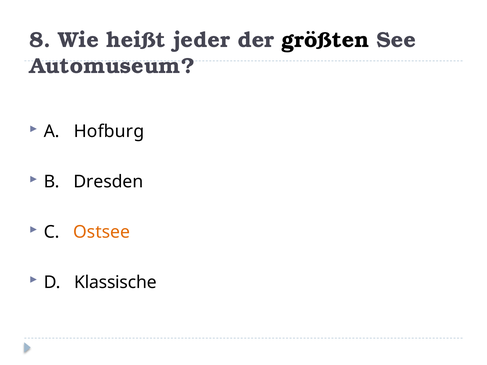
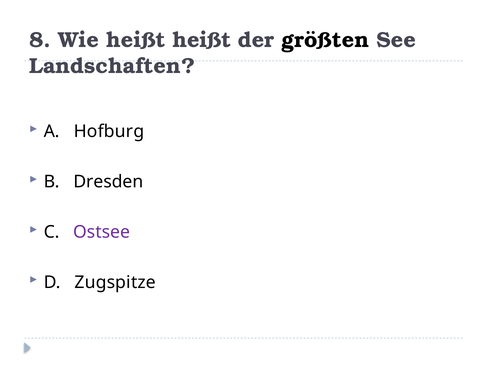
heißt jeder: jeder -> heißt
Automuseum: Automuseum -> Landschaften
Ostsee colour: orange -> purple
Klassische: Klassische -> Zugspitze
